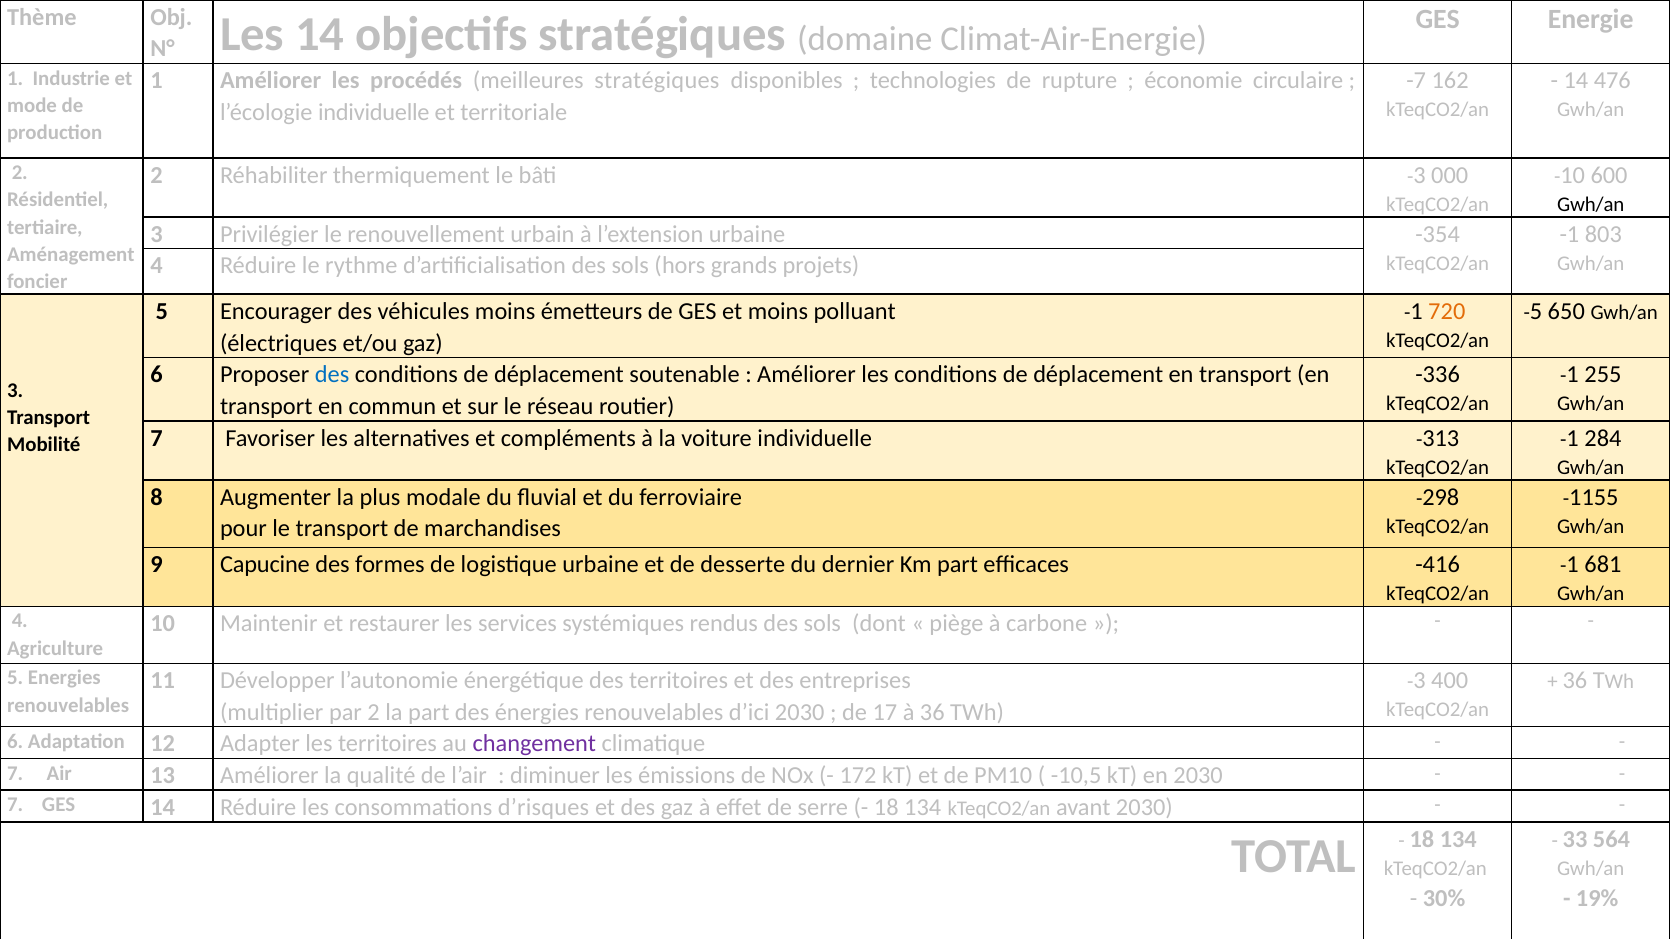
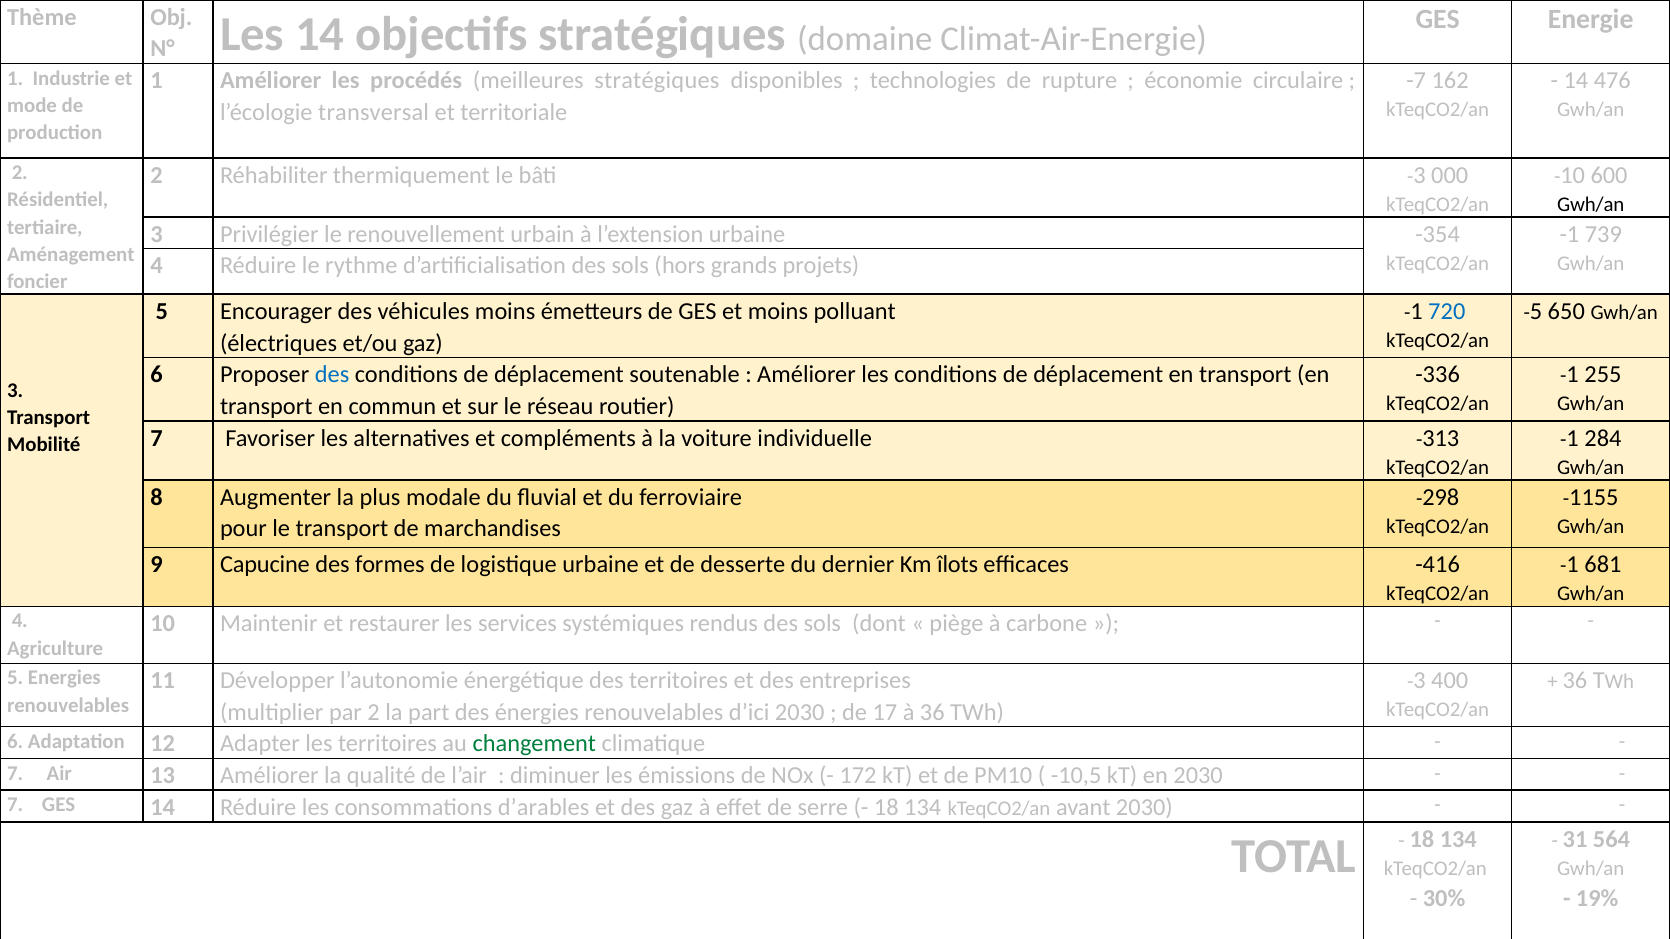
l’écologie individuelle: individuelle -> transversal
803: 803 -> 739
720 colour: orange -> blue
Km part: part -> îlots
changement colour: purple -> green
d’risques: d’risques -> d’arables
33: 33 -> 31
